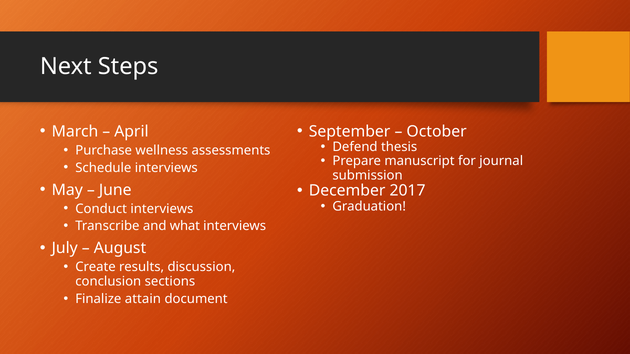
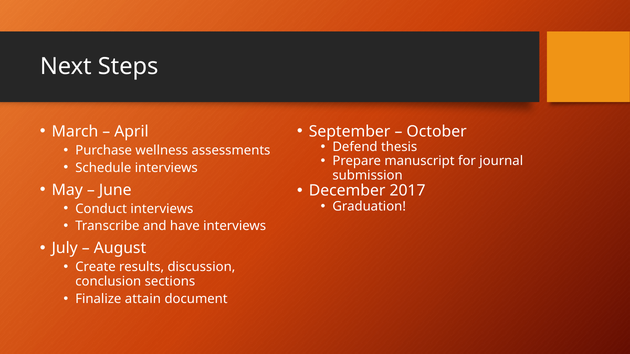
what: what -> have
